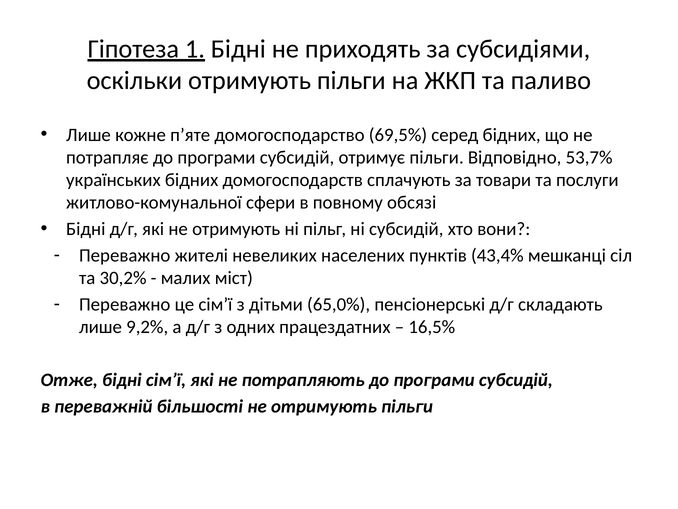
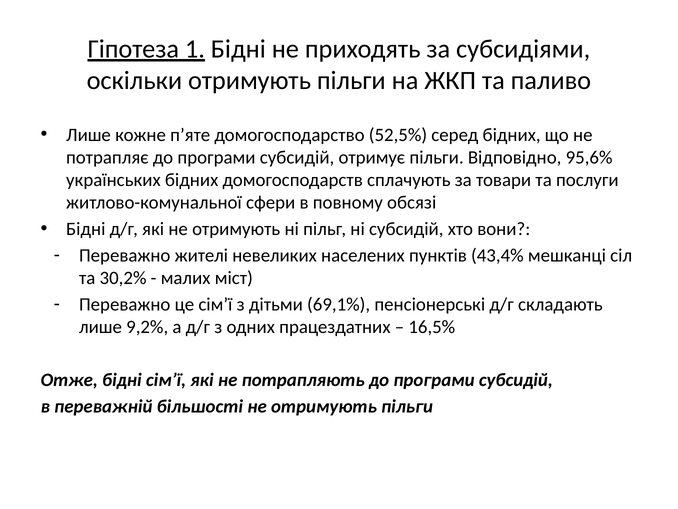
69,5%: 69,5% -> 52,5%
53,7%: 53,7% -> 95,6%
65,0%: 65,0% -> 69,1%
